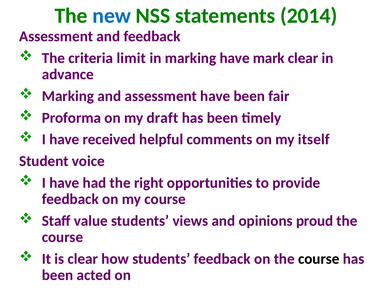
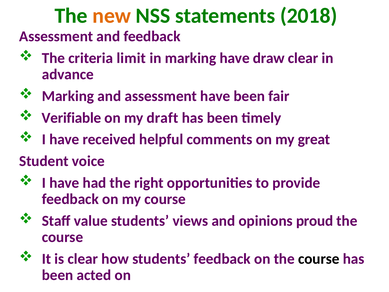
new colour: blue -> orange
2014: 2014 -> 2018
mark: mark -> draw
Proforma: Proforma -> Verifiable
itself: itself -> great
